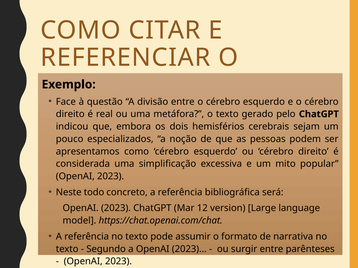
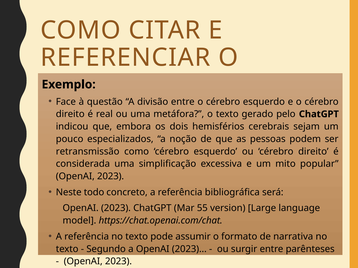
apresentamos: apresentamos -> retransmissão
12: 12 -> 55
